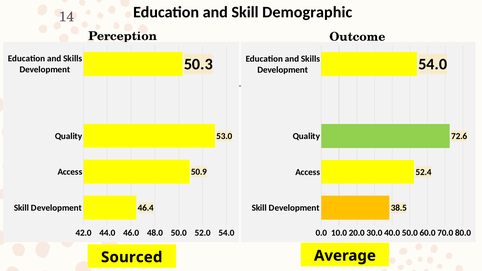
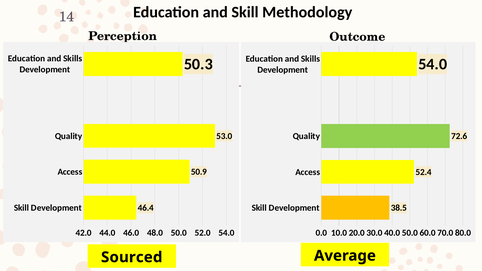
Demographic: Demographic -> Methodology
